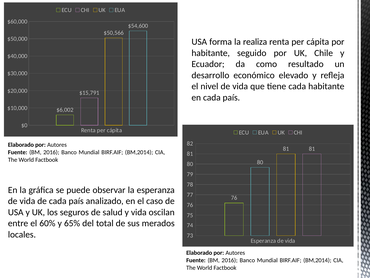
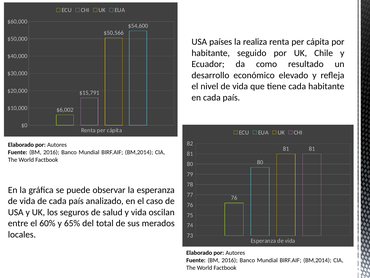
forma: forma -> países
